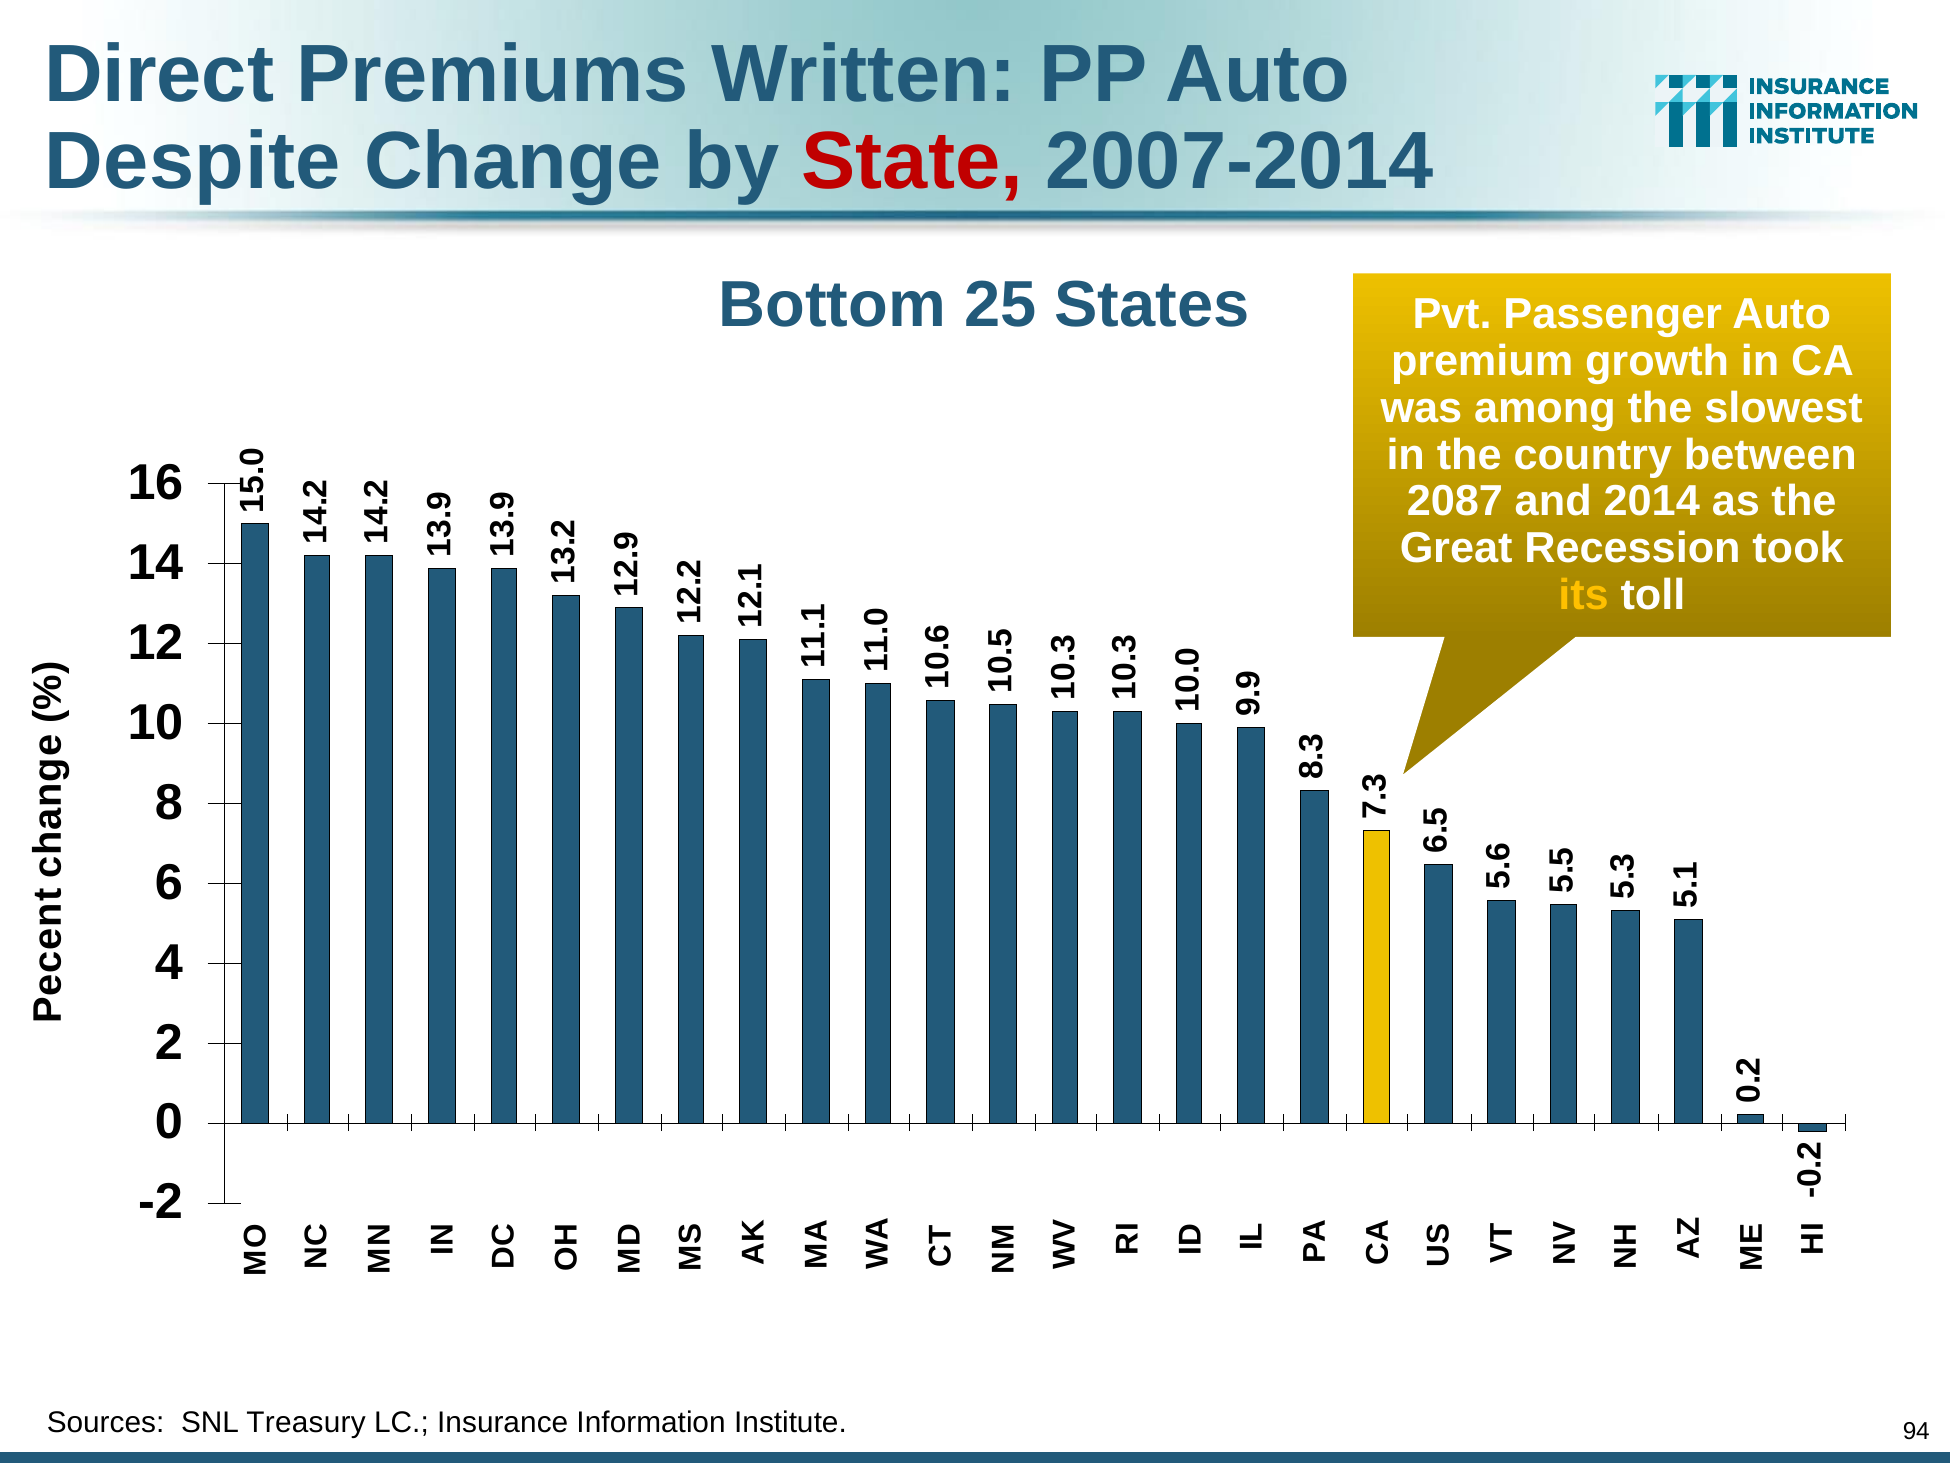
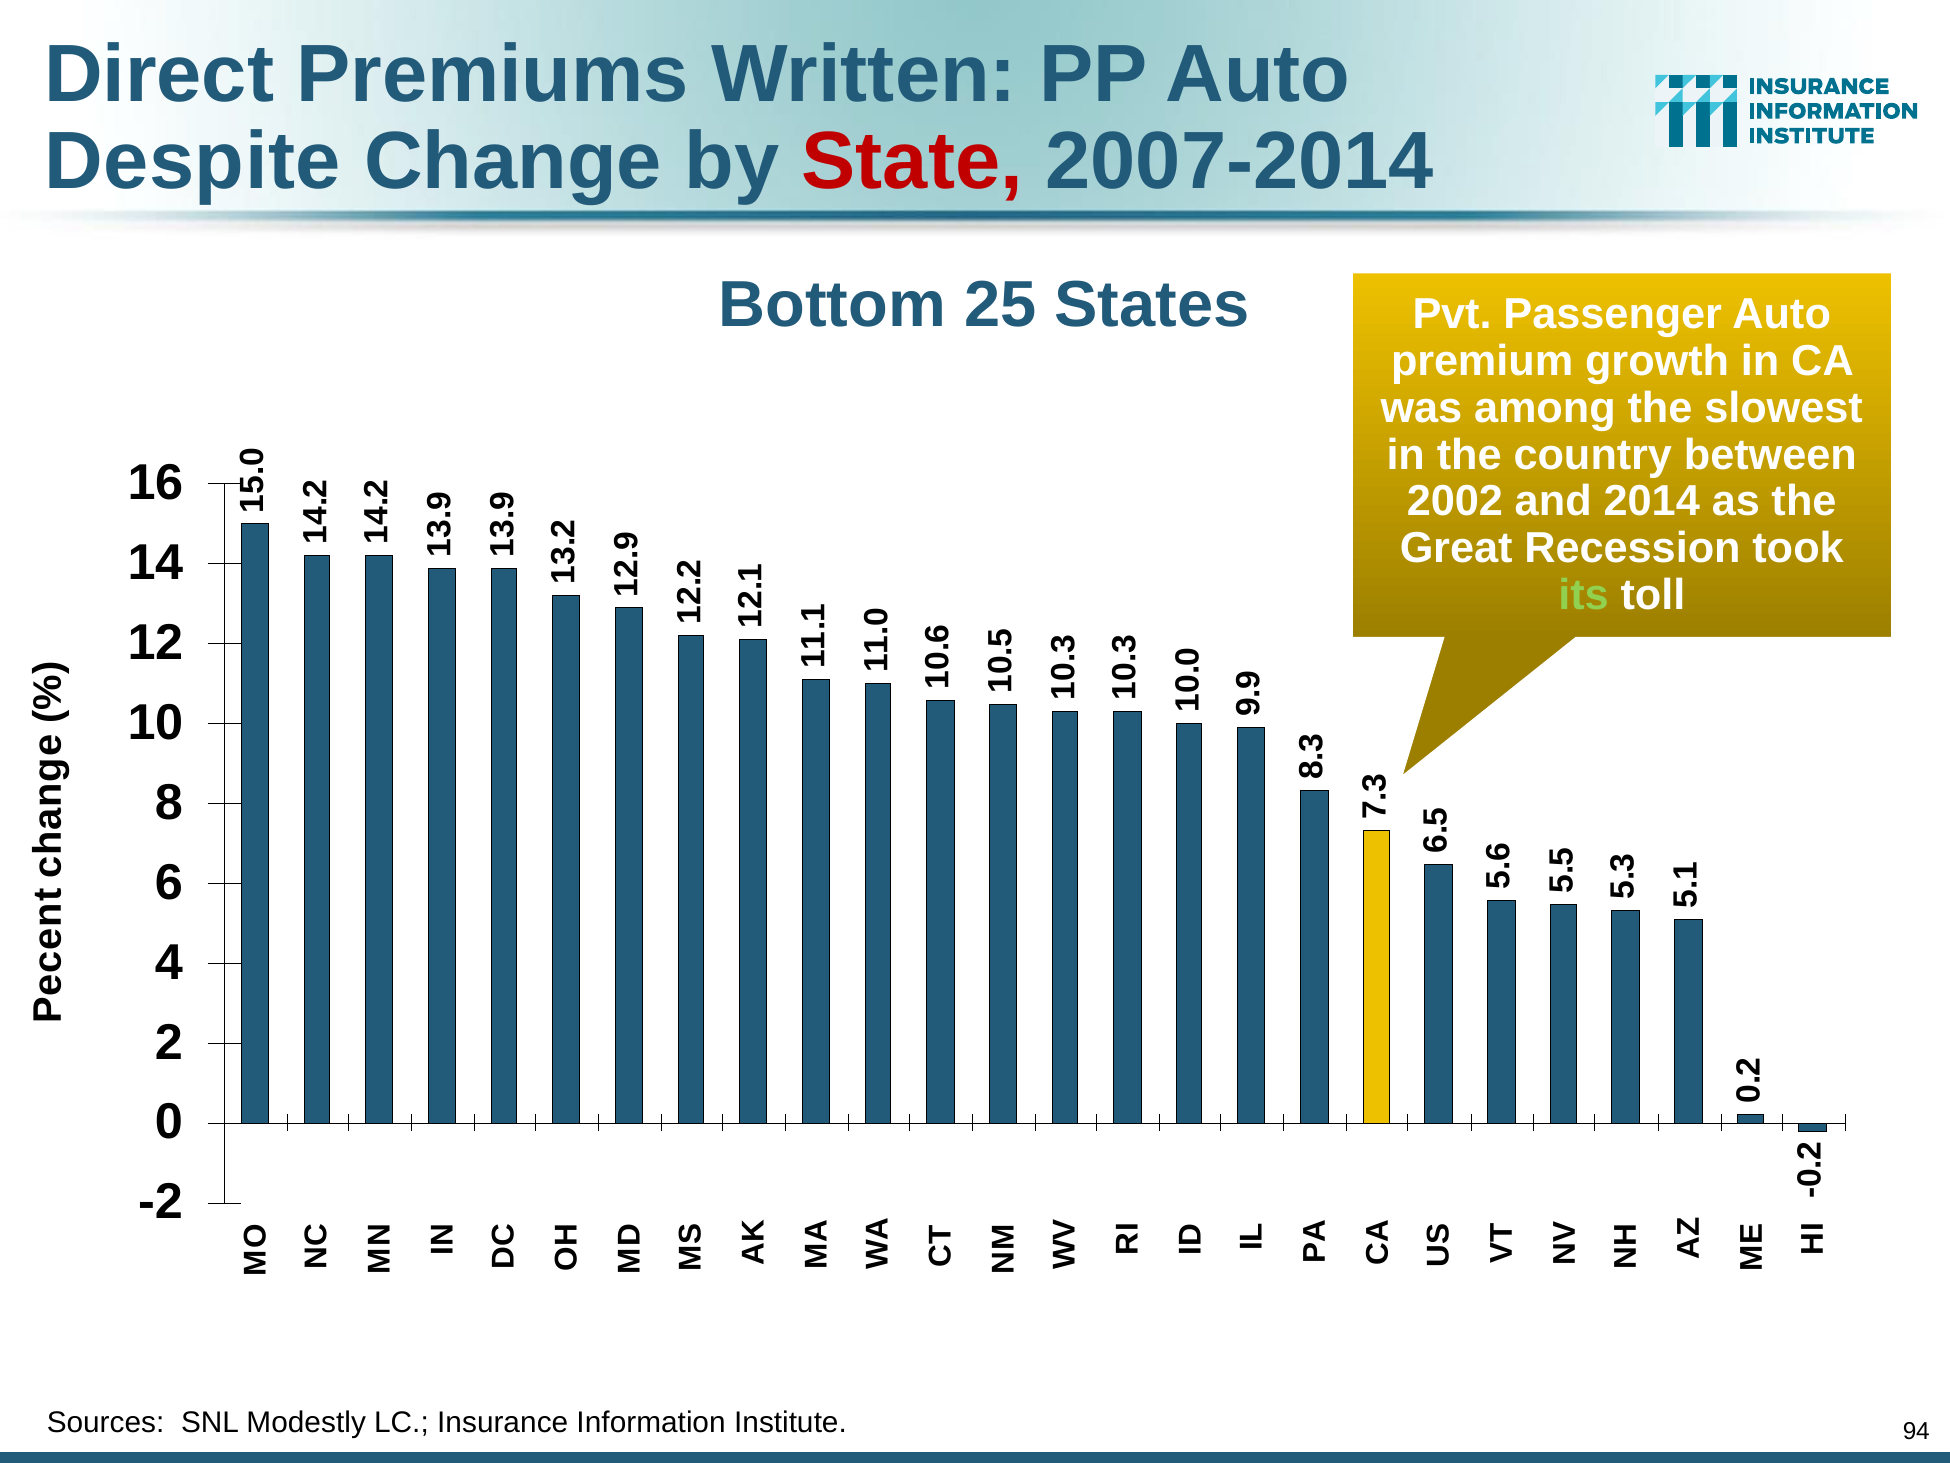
2087: 2087 -> 2002
its colour: yellow -> light green
Treasury: Treasury -> Modestly
